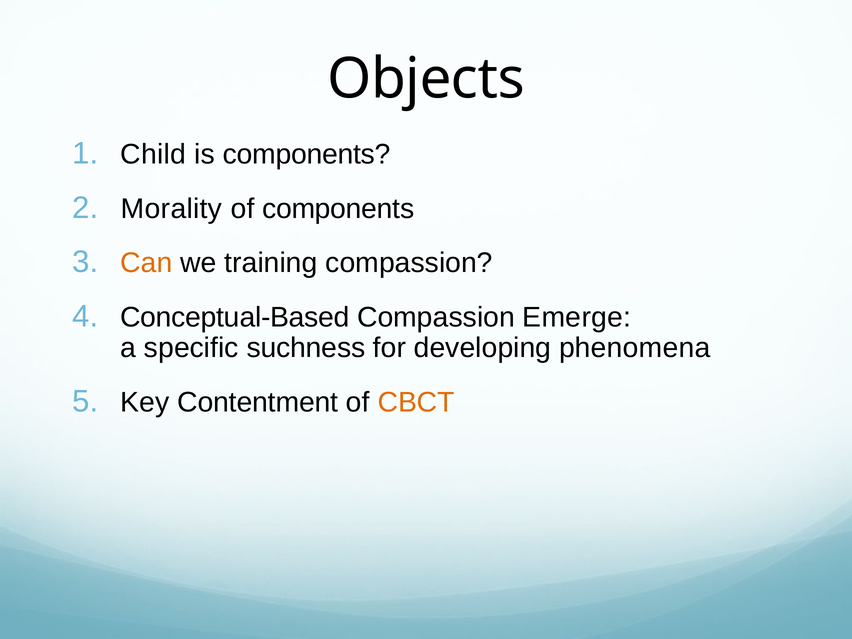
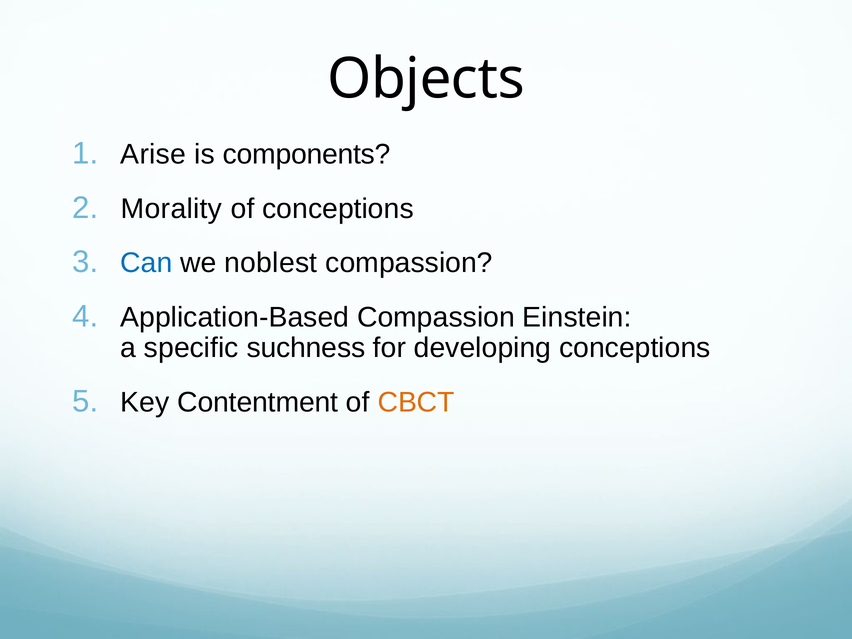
Child: Child -> Arise
of components: components -> conceptions
Can colour: orange -> blue
training: training -> noblest
Conceptual-Based: Conceptual-Based -> Application-Based
Emerge: Emerge -> Einstein
developing phenomena: phenomena -> conceptions
